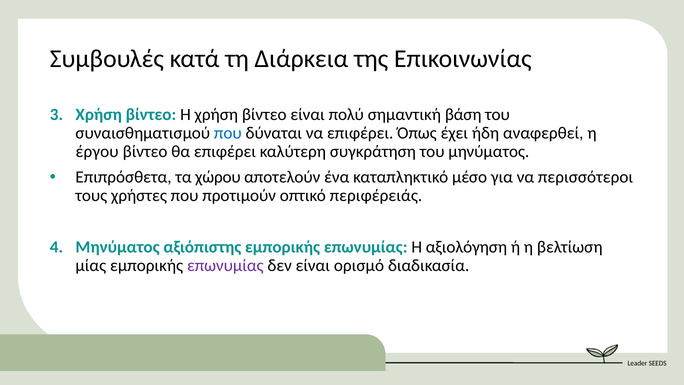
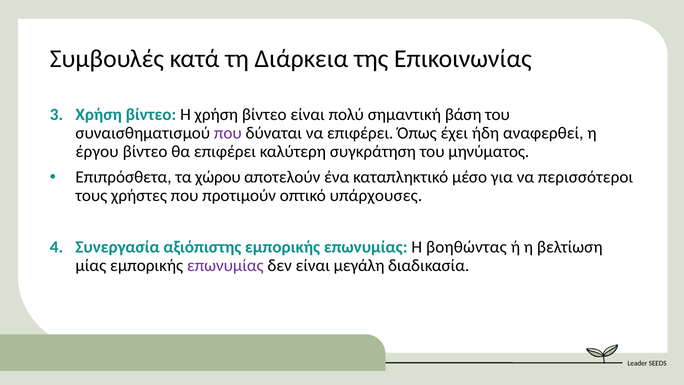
που at (228, 133) colour: blue -> purple
περιφέρειάς: περιφέρειάς -> υπάρχουσες
Μηνύματος at (118, 247): Μηνύματος -> Συνεργασία
αξιολόγηση: αξιολόγηση -> βοηθώντας
ορισμό: ορισμό -> μεγάλη
